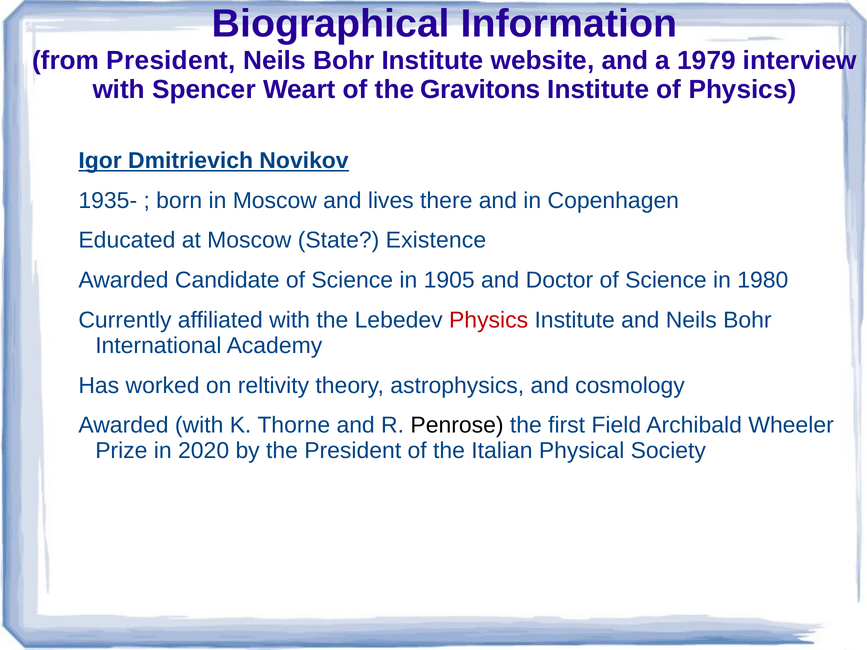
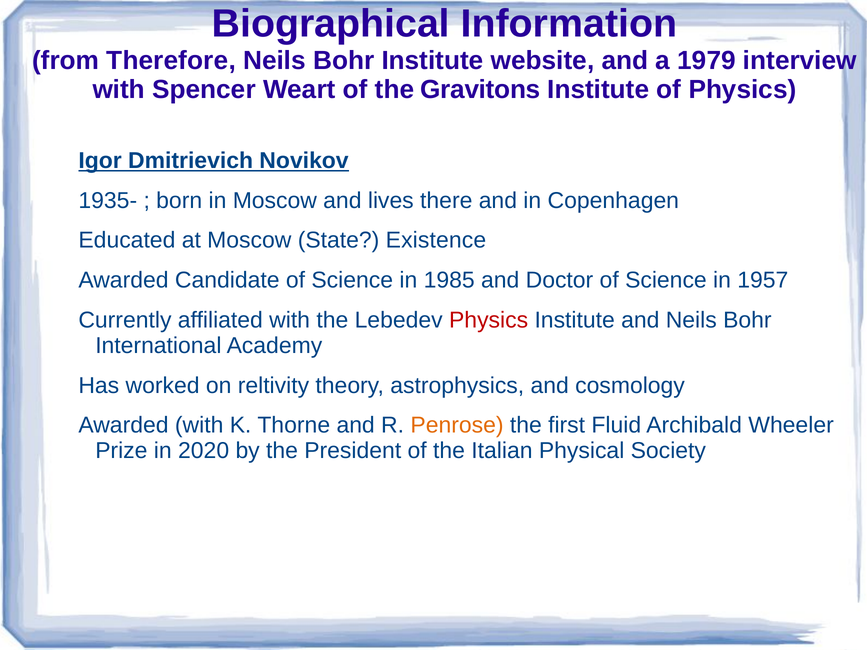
from President: President -> Therefore
1905: 1905 -> 1985
1980: 1980 -> 1957
Penrose colour: black -> orange
Field: Field -> Fluid
